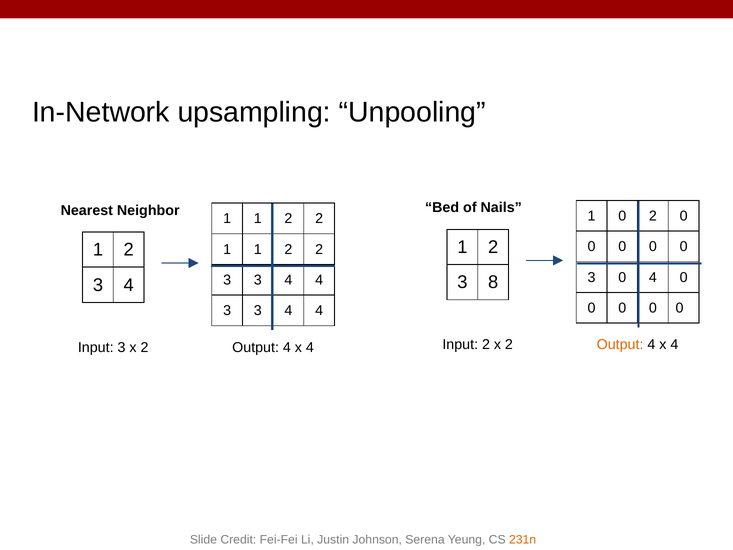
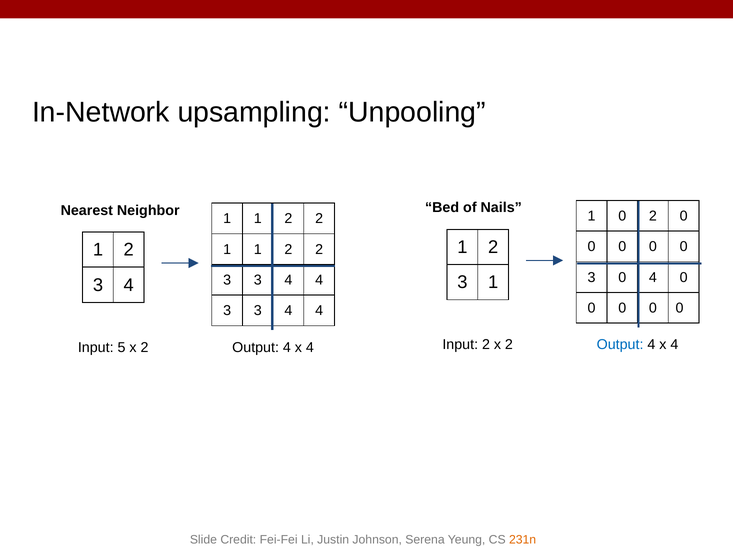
3 8: 8 -> 1
Output at (620, 345) colour: orange -> blue
Input 3: 3 -> 5
